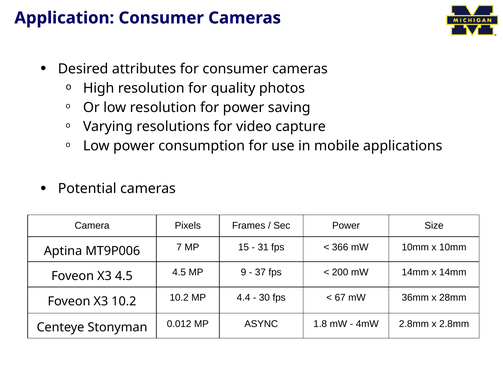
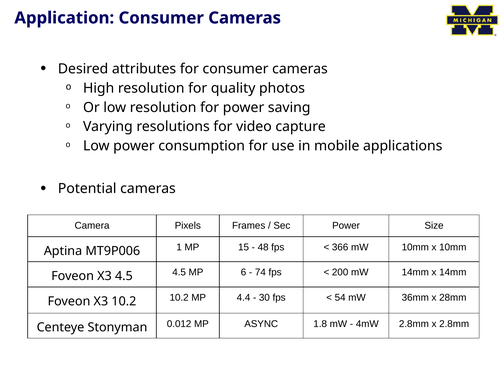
7: 7 -> 1
31: 31 -> 48
9: 9 -> 6
37: 37 -> 74
67: 67 -> 54
